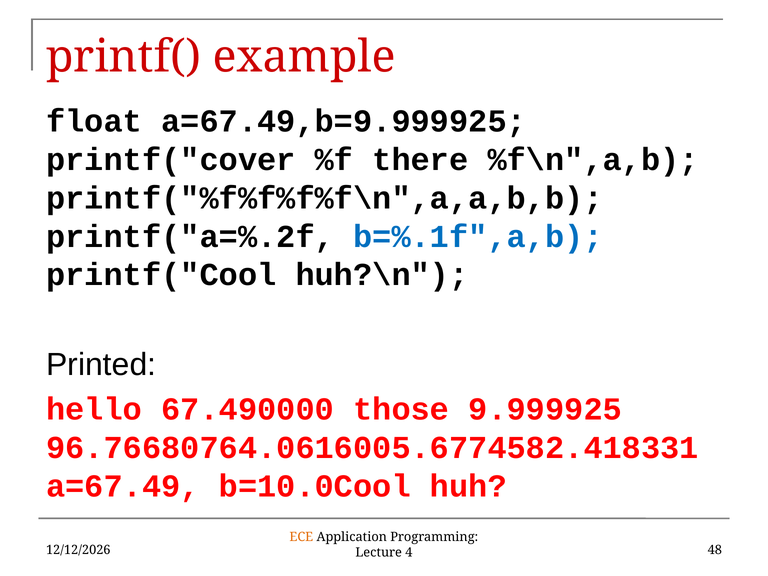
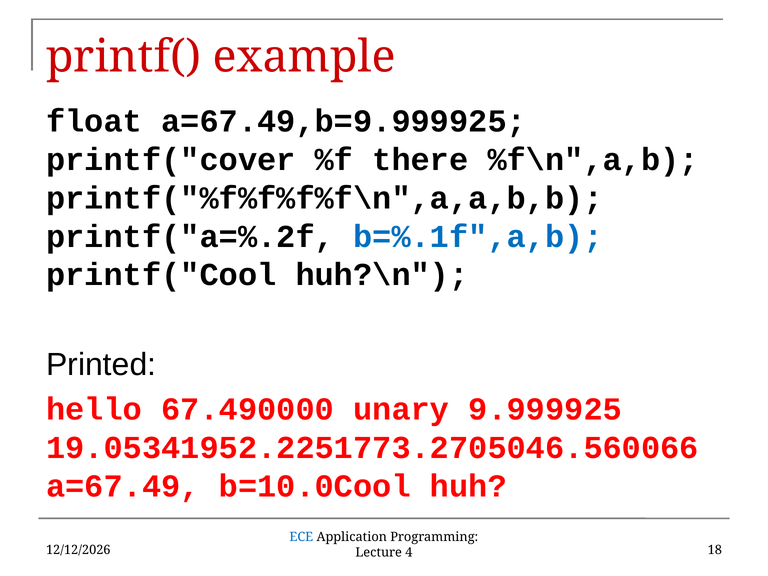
those: those -> unary
96.76680764.0616005.6774582.418331: 96.76680764.0616005.6774582.418331 -> 19.05341952.2251773.2705046.560066
ECE colour: orange -> blue
48: 48 -> 18
